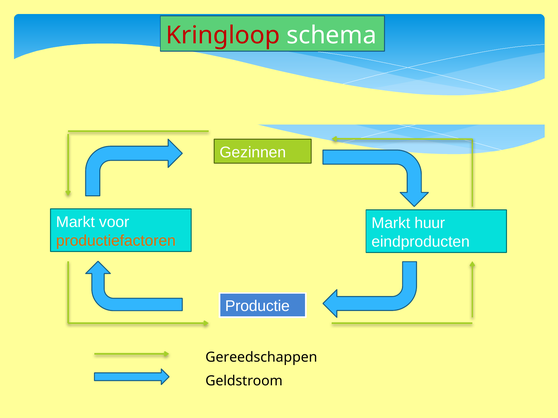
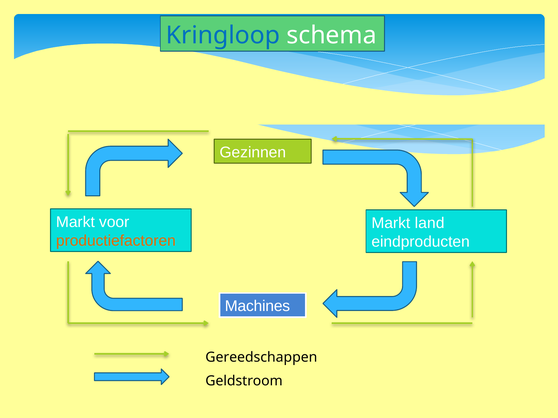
Kringloop colour: red -> blue
huur: huur -> land
Productie: Productie -> Machines
